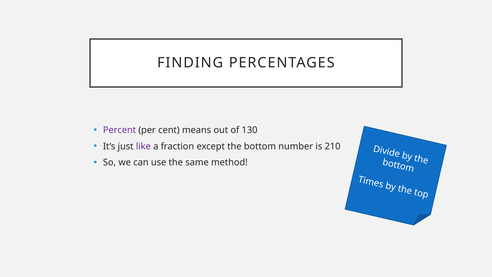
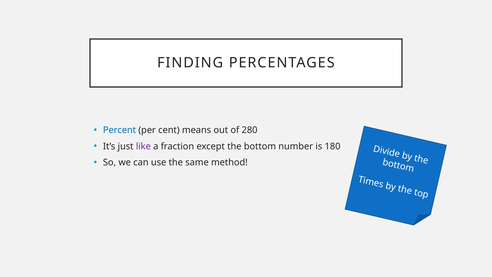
Percent colour: purple -> blue
130: 130 -> 280
210: 210 -> 180
